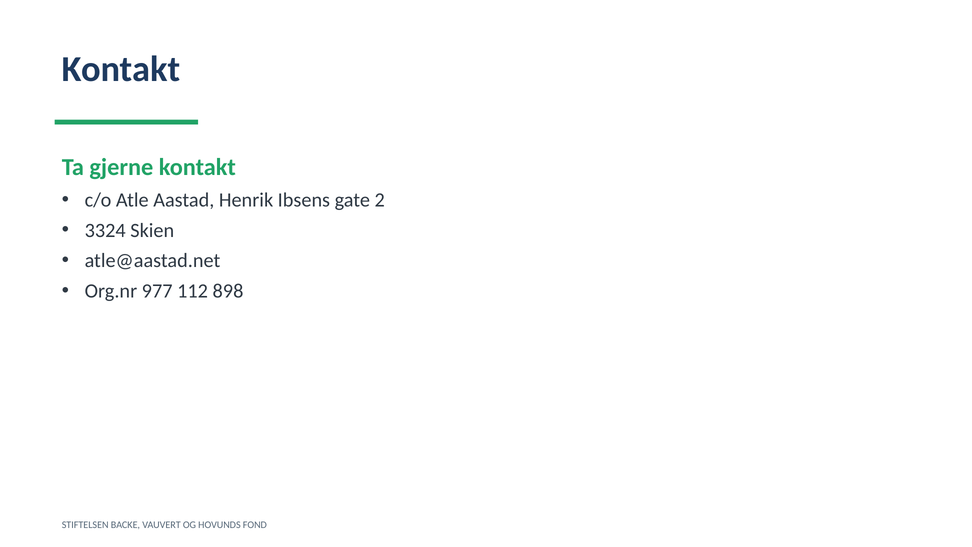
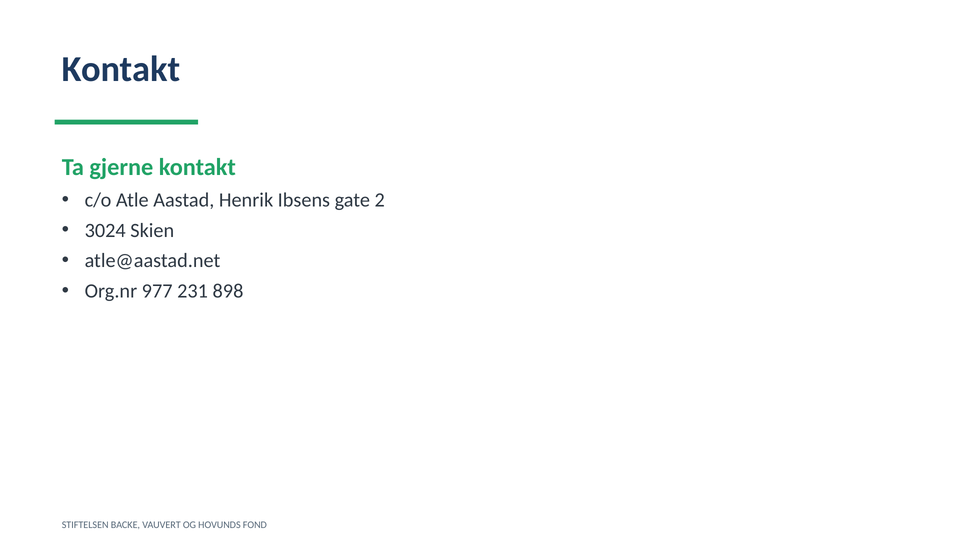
3324: 3324 -> 3024
112: 112 -> 231
